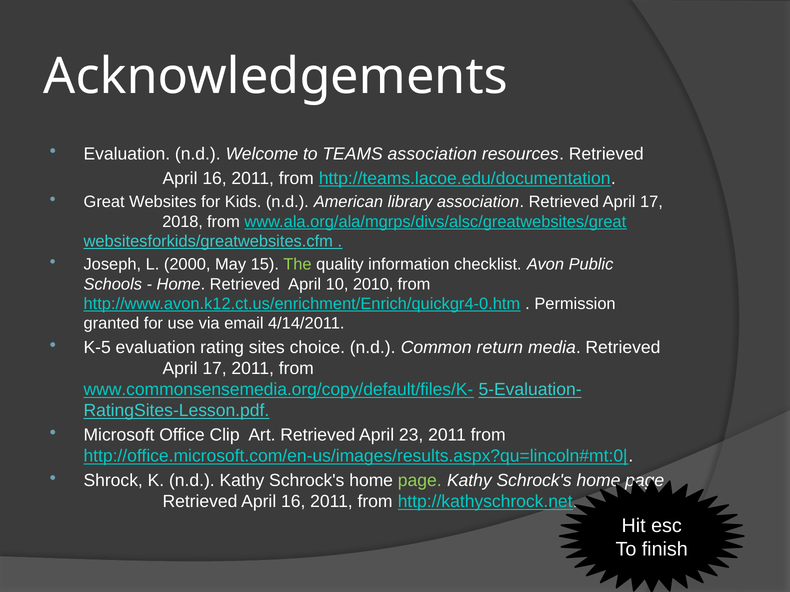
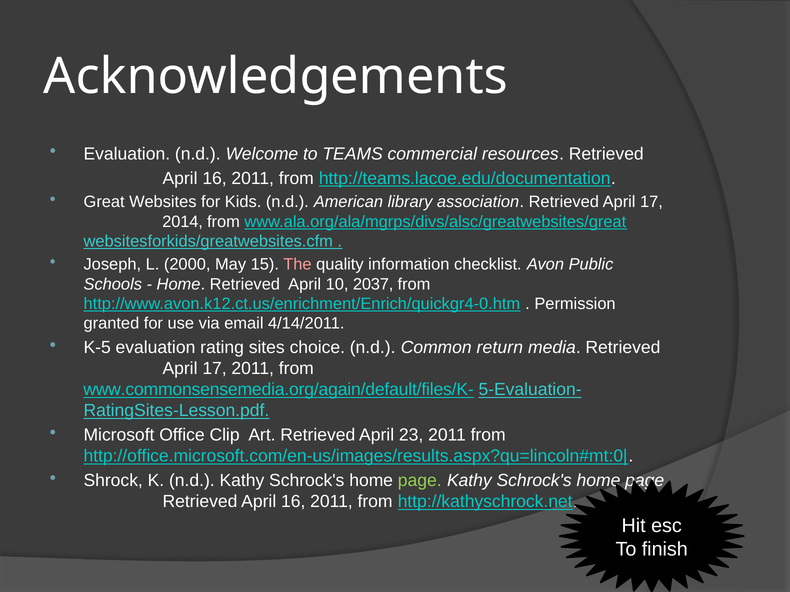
TEAMS association: association -> commercial
2018: 2018 -> 2014
The colour: light green -> pink
2010: 2010 -> 2037
www.commonsensemedia.org/copy/default/files/K-: www.commonsensemedia.org/copy/default/files/K- -> www.commonsensemedia.org/again/default/files/K-
